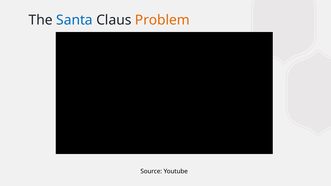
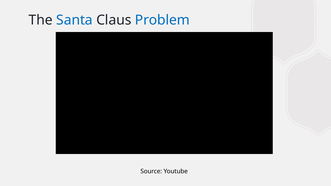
Problem colour: orange -> blue
